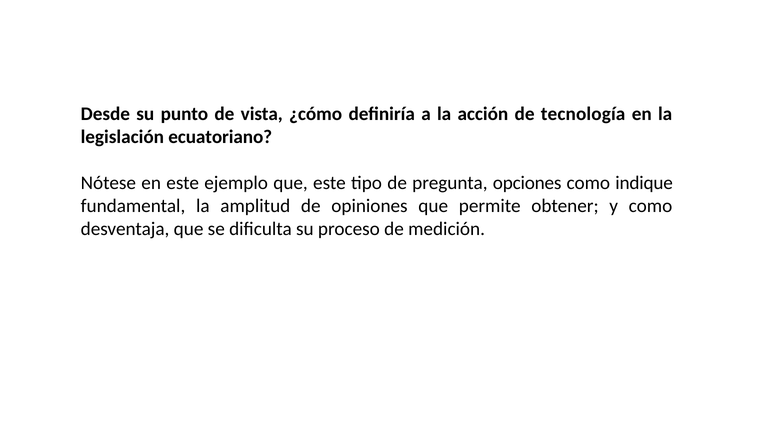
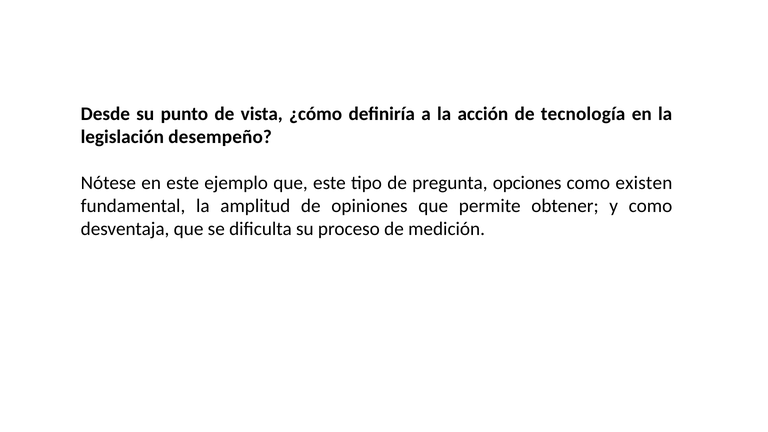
ecuatoriano: ecuatoriano -> desempeño
indique: indique -> existen
